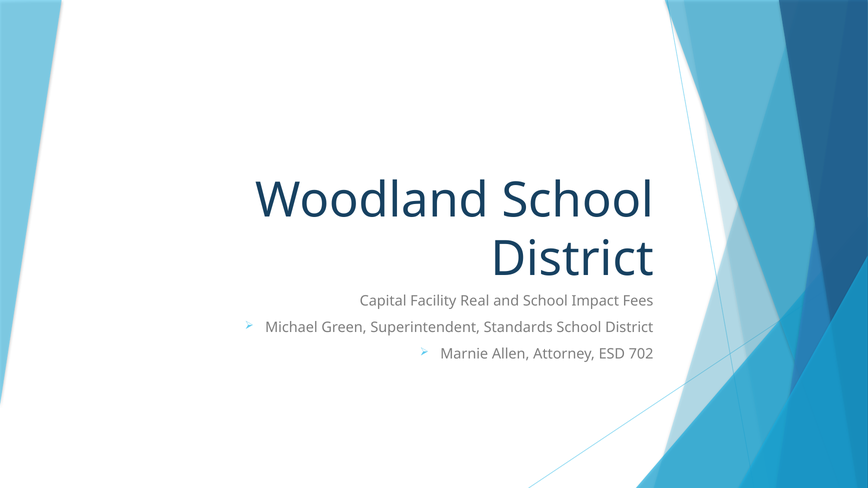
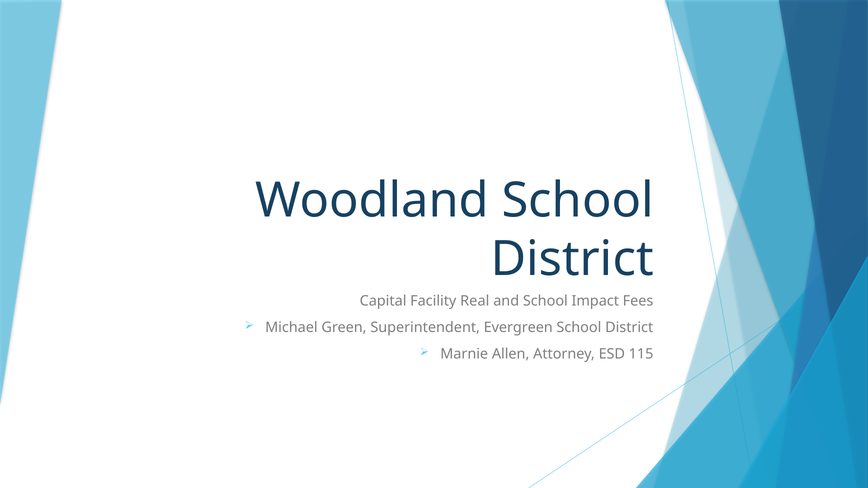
Standards: Standards -> Evergreen
702: 702 -> 115
